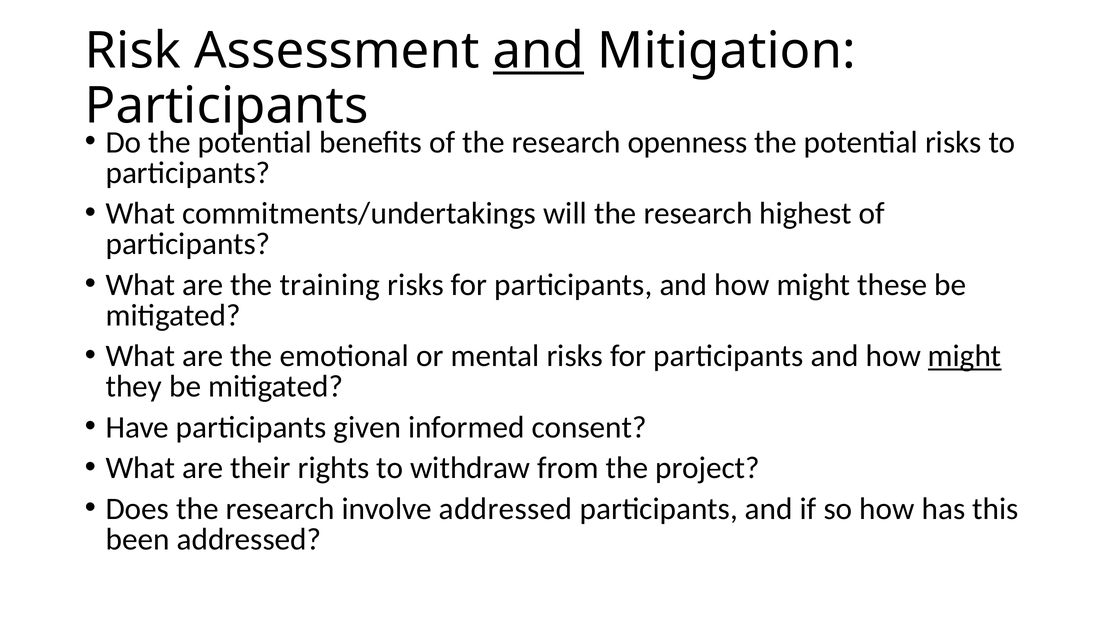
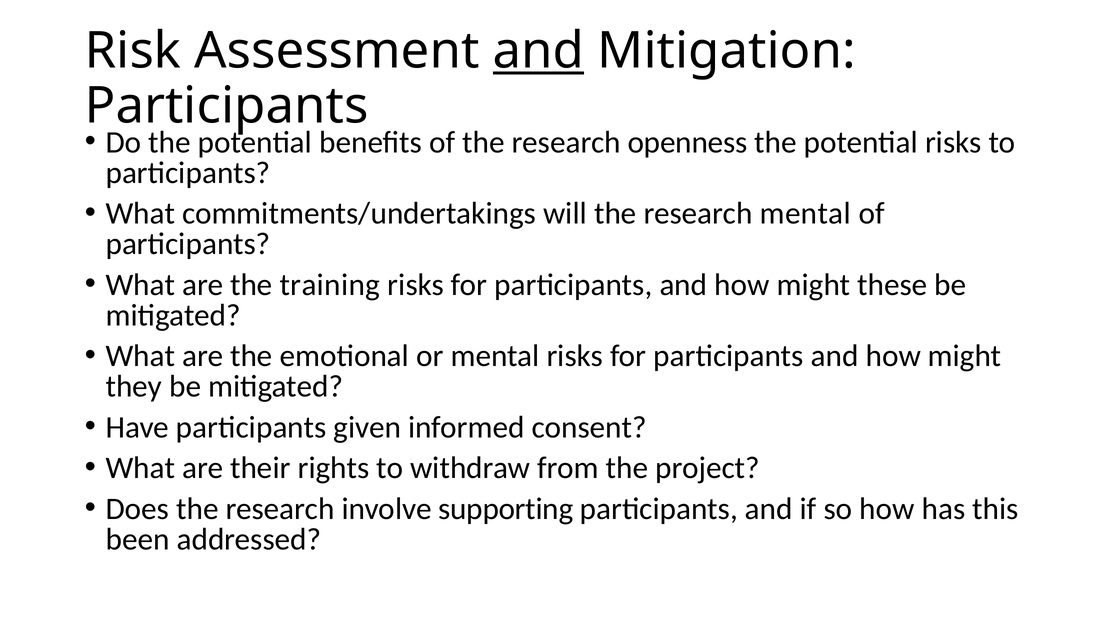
research highest: highest -> mental
might at (965, 356) underline: present -> none
involve addressed: addressed -> supporting
